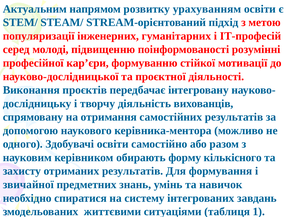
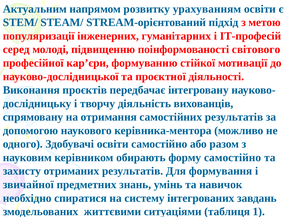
розумінні: розумінні -> світового
форму кількісного: кількісного -> самостійно
